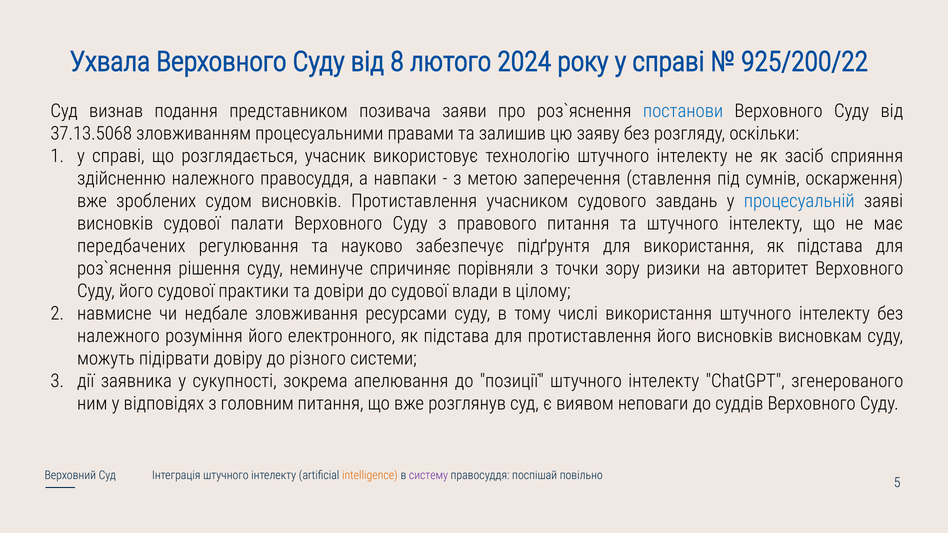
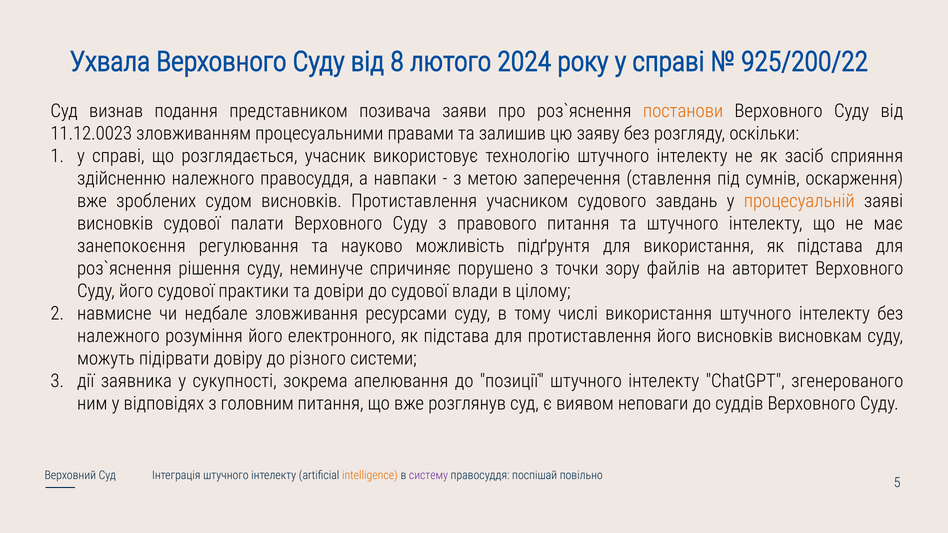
постанови colour: blue -> orange
37.13.5068: 37.13.5068 -> 11.12.0023
процесуальній colour: blue -> orange
передбачених: передбачених -> занепокоєння
забезпечує: забезпечує -> можливість
порівняли: порівняли -> порушено
ризики: ризики -> файлів
